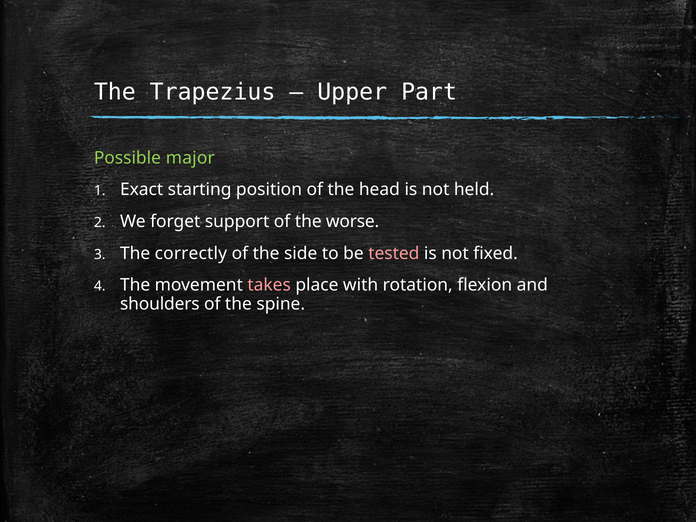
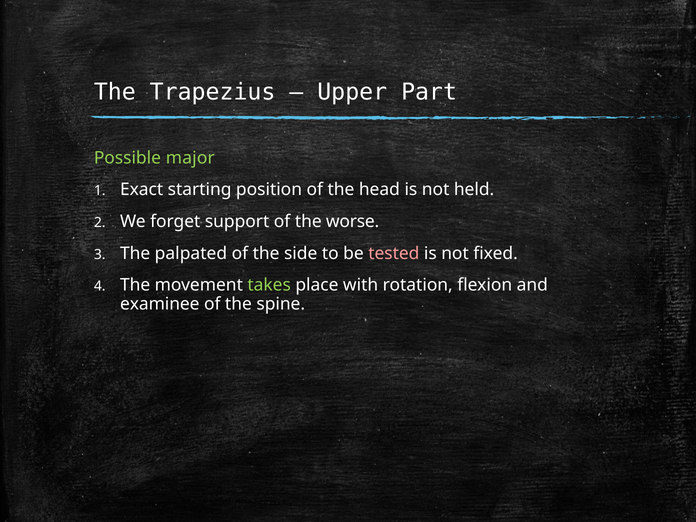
correctly: correctly -> palpated
takes colour: pink -> light green
shoulders: shoulders -> examinee
